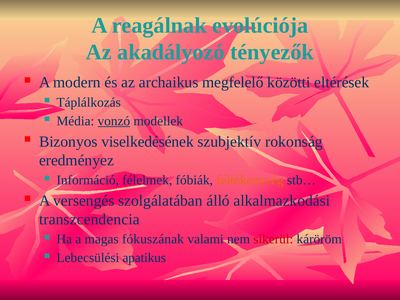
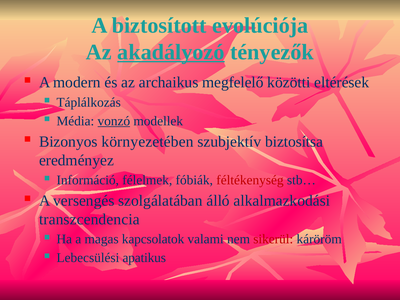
reagálnak: reagálnak -> biztosított
akadályozó underline: none -> present
viselkedésének: viselkedésének -> környezetében
rokonság: rokonság -> biztosítsa
féltékenység colour: orange -> red
fókuszának: fókuszának -> kapcsolatok
